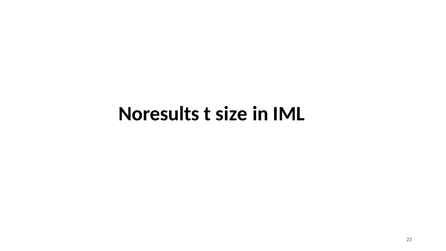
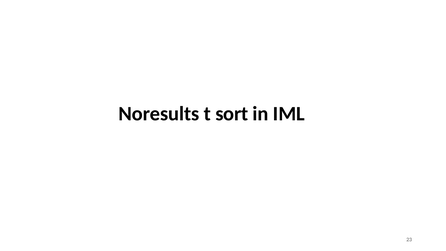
size: size -> sort
